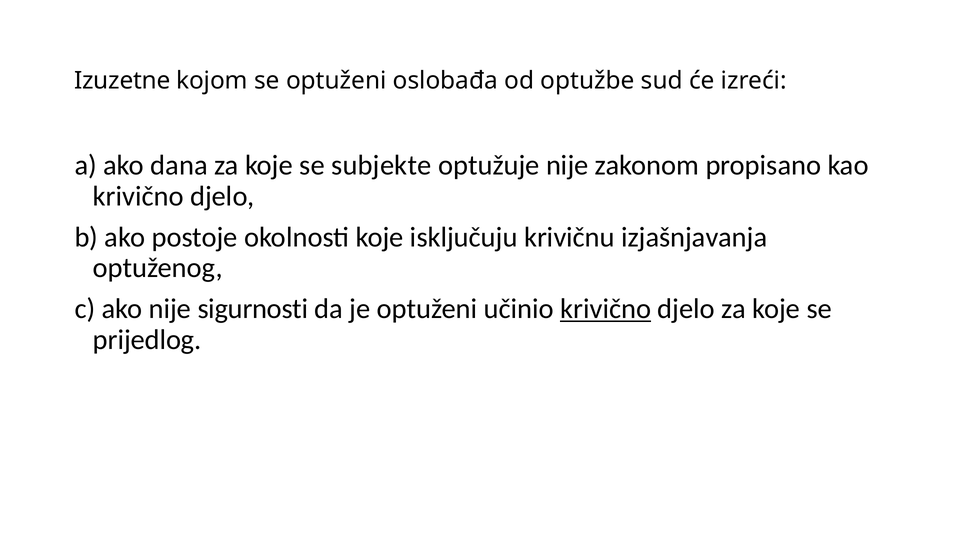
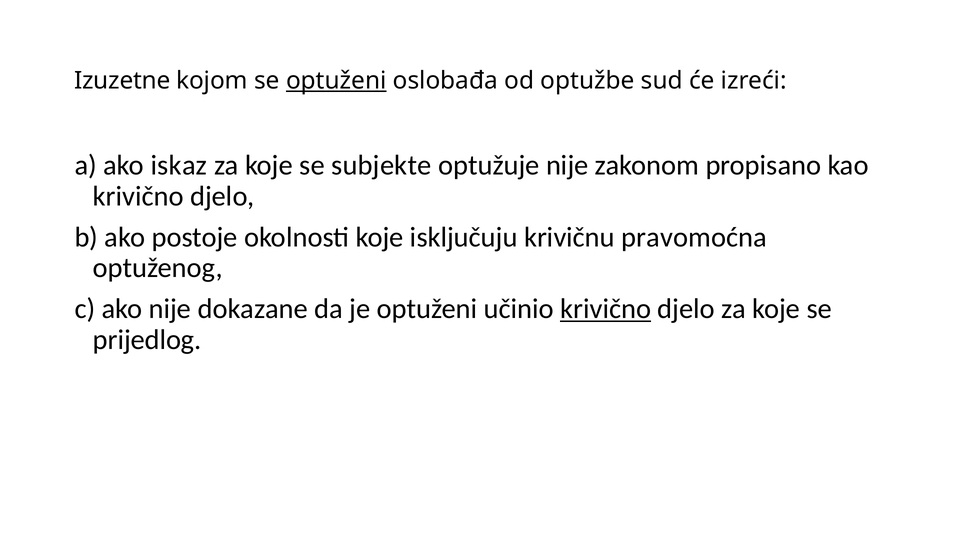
optuženi at (336, 81) underline: none -> present
dana: dana -> iskaz
izjašnjavanja: izjašnjavanja -> pravomoćna
sigurnosti: sigurnosti -> dokazane
